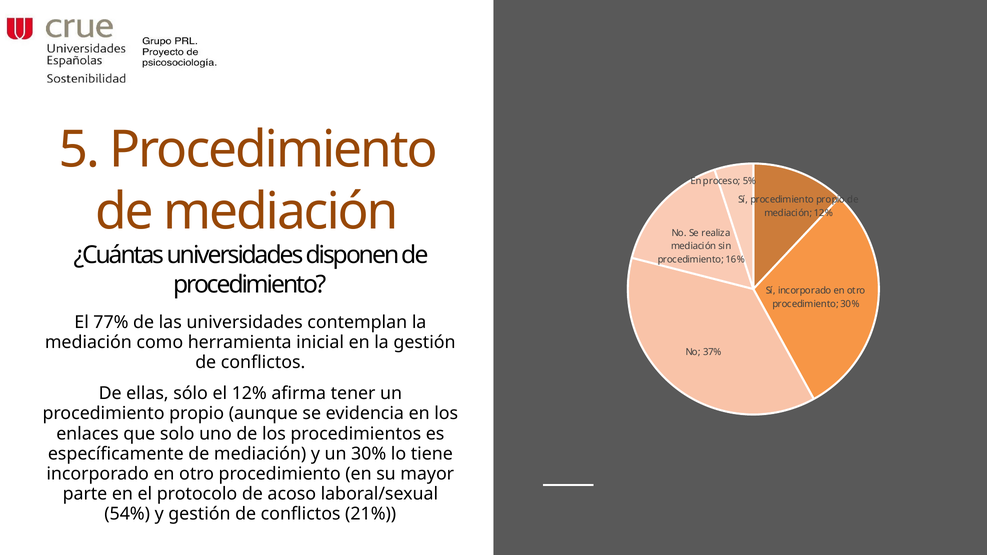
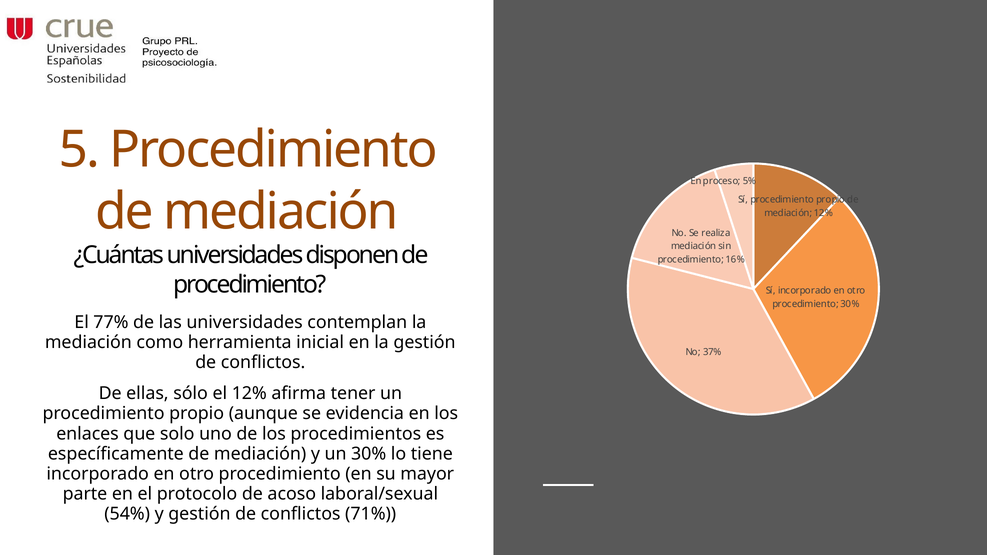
21%: 21% -> 71%
